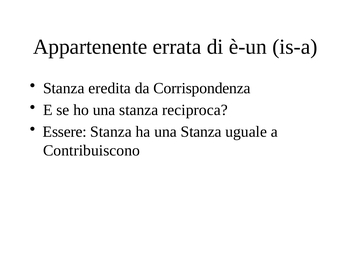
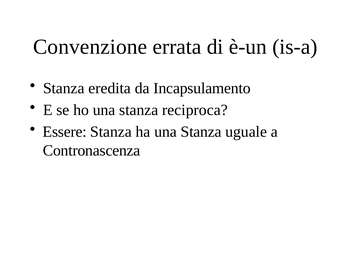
Appartenente: Appartenente -> Convenzione
Corrispondenza: Corrispondenza -> Incapsulamento
Contribuiscono: Contribuiscono -> Contronascenza
